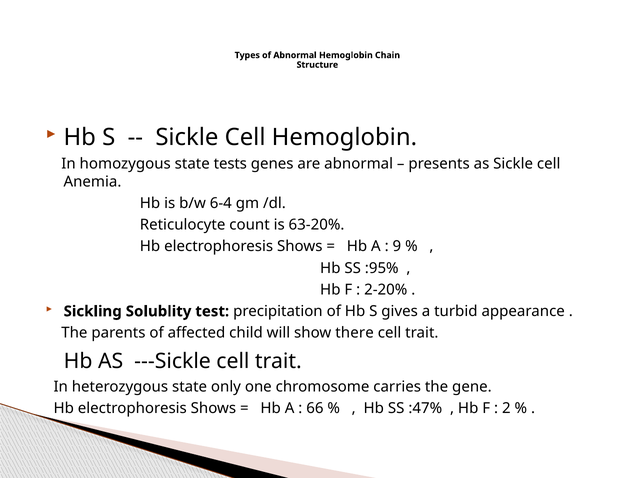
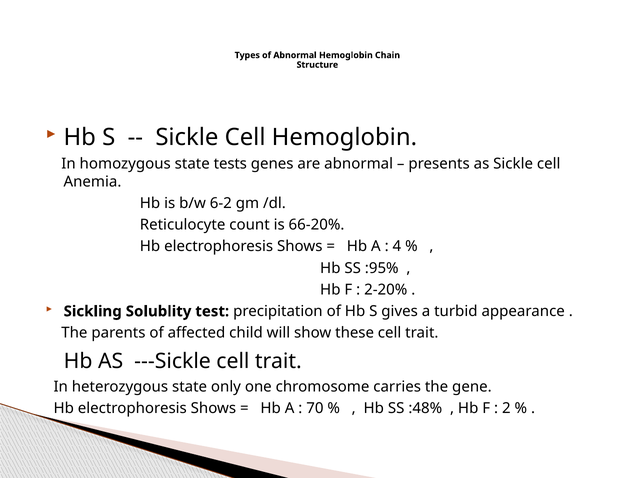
6-4: 6-4 -> 6-2
63-20%: 63-20% -> 66-20%
9: 9 -> 4
there: there -> these
66: 66 -> 70
:47%: :47% -> :48%
